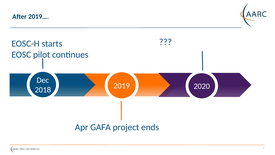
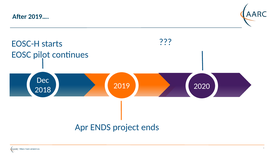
Apr GAFA: GAFA -> ENDS
